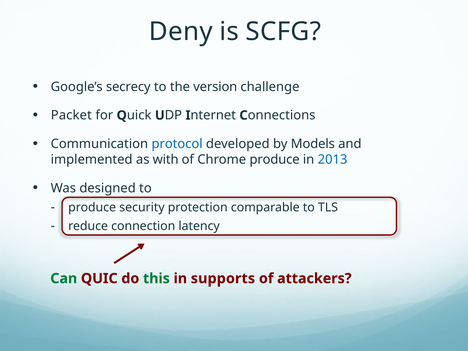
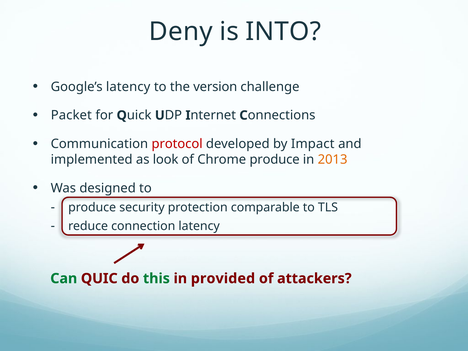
SCFG: SCFG -> INTO
Google’s secrecy: secrecy -> latency
protocol colour: blue -> red
Models: Models -> Impact
with: with -> look
2013 colour: blue -> orange
supports: supports -> provided
